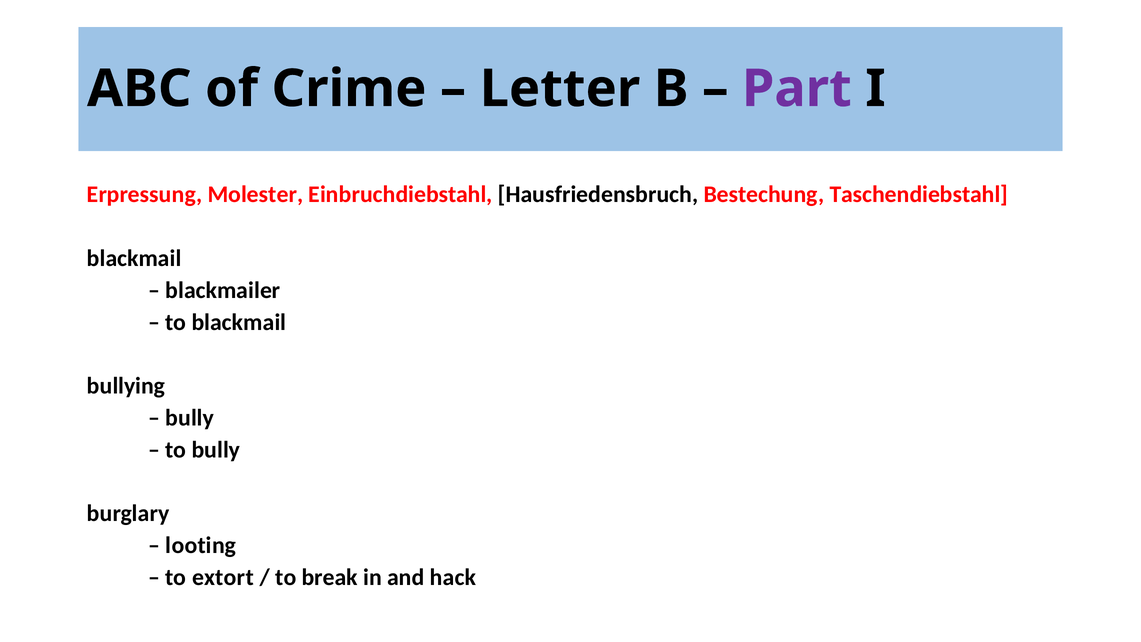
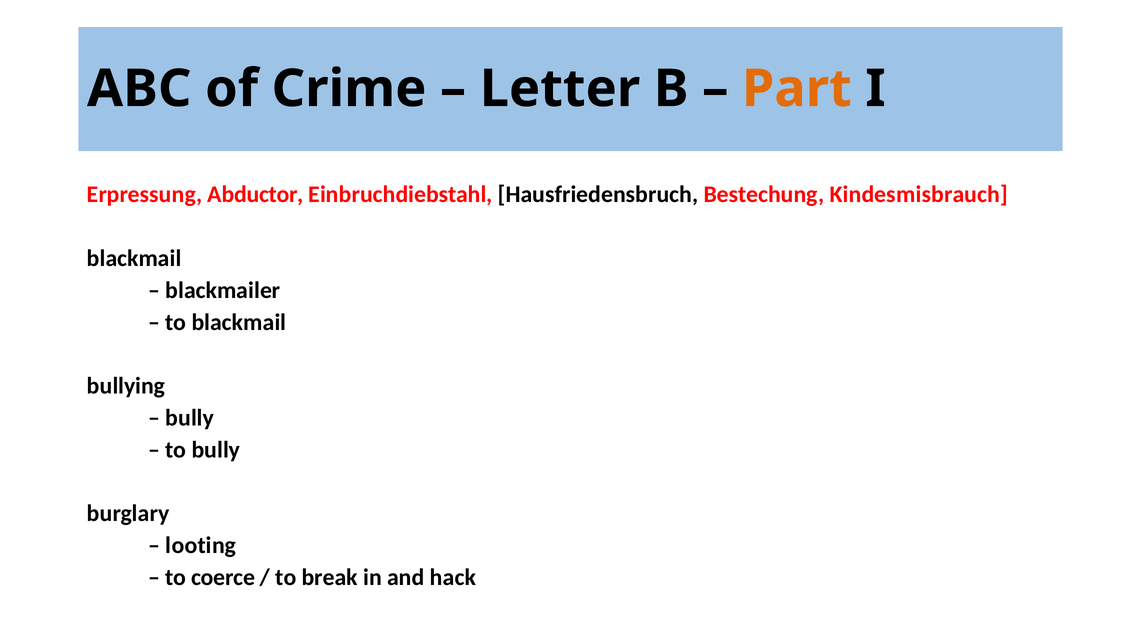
Part colour: purple -> orange
Molester: Molester -> Abductor
Taschendiebstahl: Taschendiebstahl -> Kindesmisbrauch
extort: extort -> coerce
